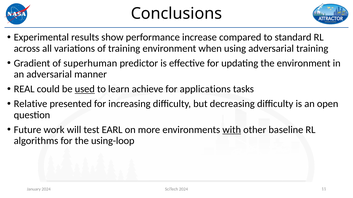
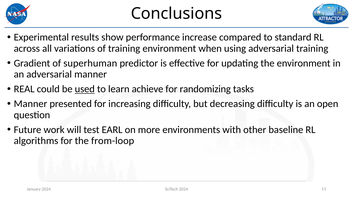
applications: applications -> randomizing
Relative at (31, 104): Relative -> Manner
with underline: present -> none
using-loop: using-loop -> from-loop
